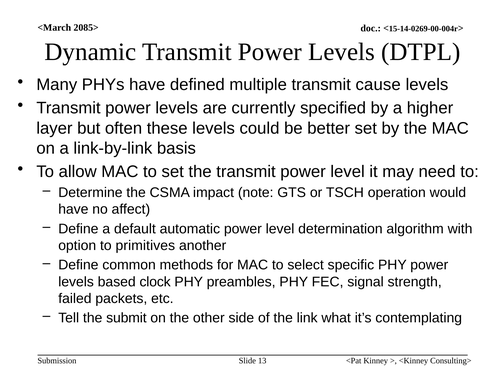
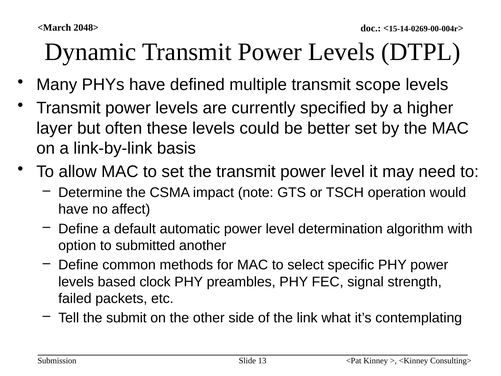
2085>: 2085> -> 2048>
cause: cause -> scope
primitives: primitives -> submitted
